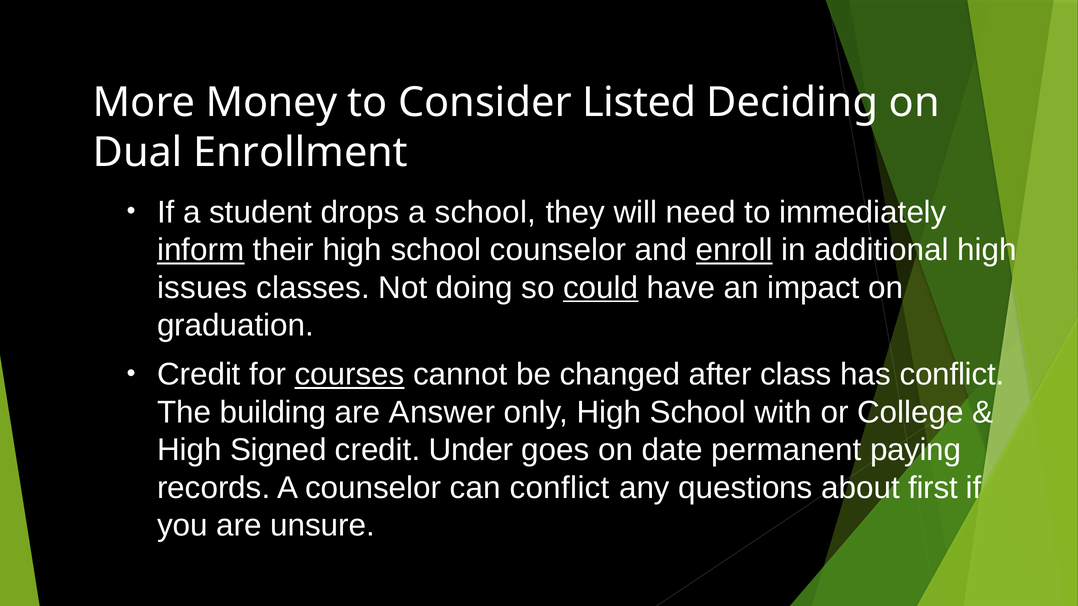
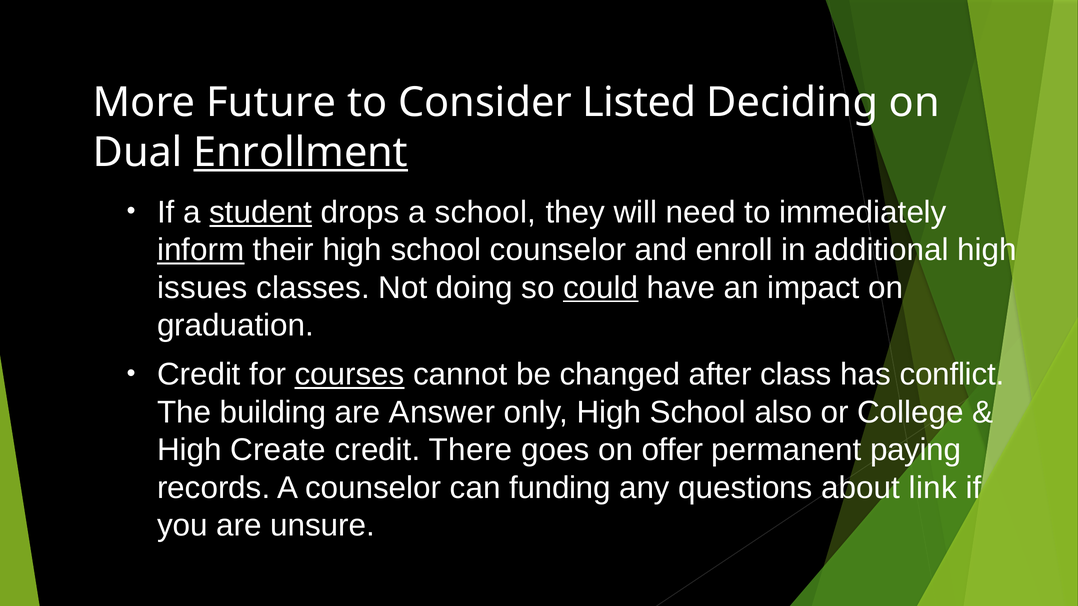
Money: Money -> Future
Enrollment underline: none -> present
student underline: none -> present
enroll underline: present -> none
with: with -> also
Signed: Signed -> Create
Under: Under -> There
date: date -> offer
can conflict: conflict -> funding
first: first -> link
